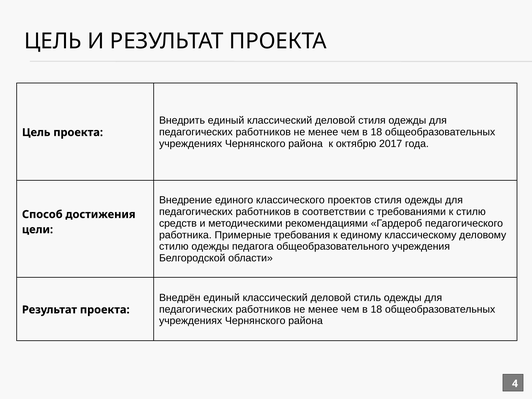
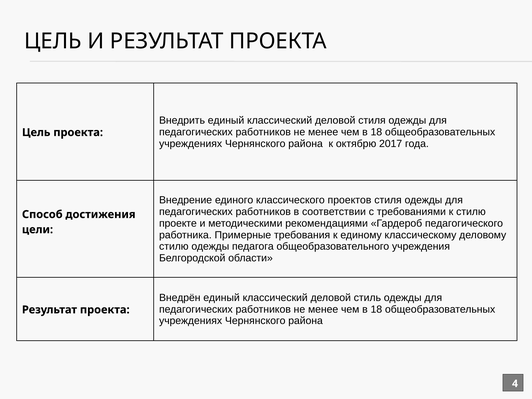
средств: средств -> проекте
